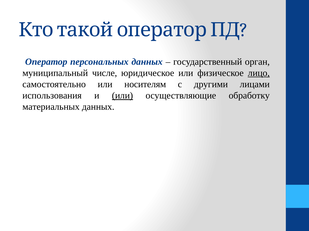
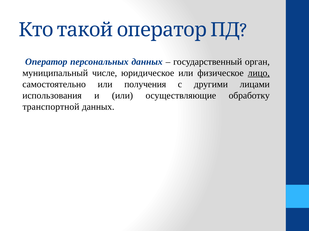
носителям: носителям -> получения
или at (122, 96) underline: present -> none
материальных: материальных -> транспортной
